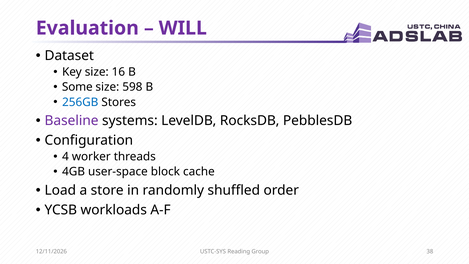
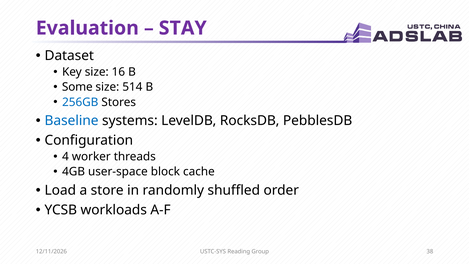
WILL: WILL -> STAY
598: 598 -> 514
Baseline colour: purple -> blue
